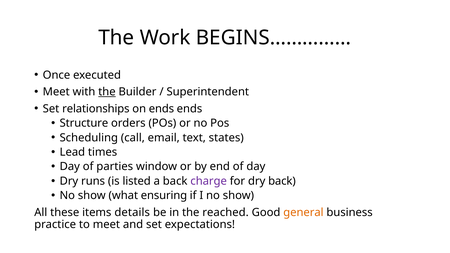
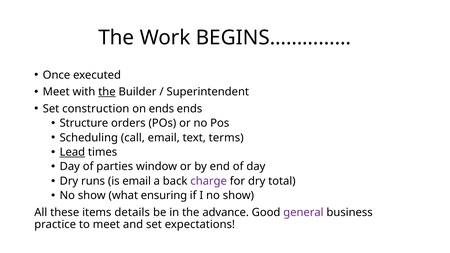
relationships: relationships -> construction
states: states -> terms
Lead underline: none -> present
is listed: listed -> email
dry back: back -> total
reached: reached -> advance
general colour: orange -> purple
